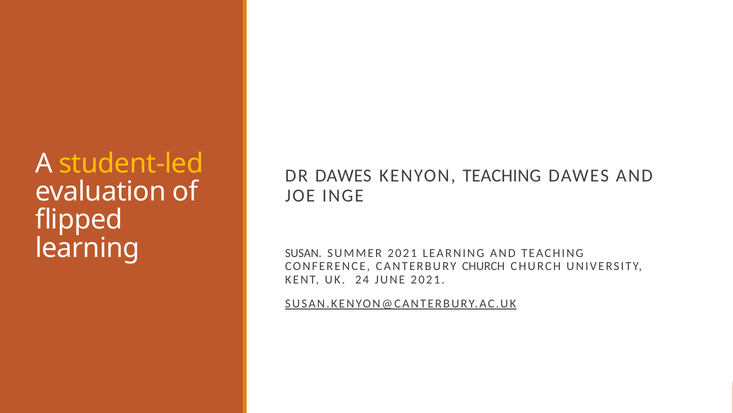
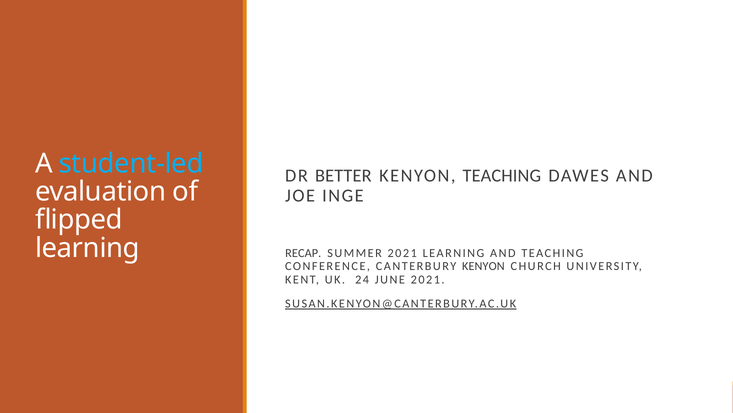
student-led colour: yellow -> light blue
DR DAWES: DAWES -> BETTER
SUSAN: SUSAN -> RECAP
CANTERBURY CHURCH: CHURCH -> KENYON
